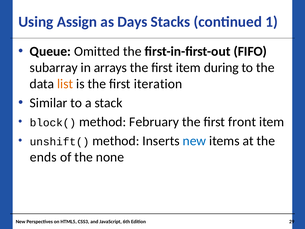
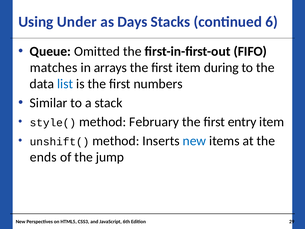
Assign: Assign -> Under
1: 1 -> 6
subarray: subarray -> matches
list colour: orange -> blue
iteration: iteration -> numbers
block(: block( -> style(
front: front -> entry
none: none -> jump
